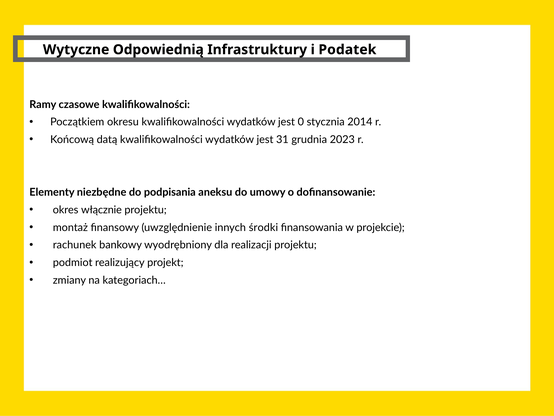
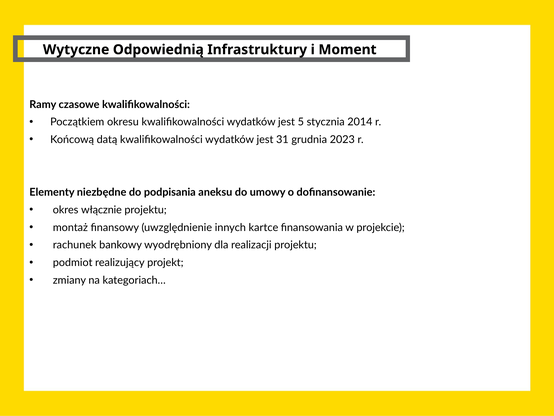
Podatek: Podatek -> Moment
0: 0 -> 5
środki: środki -> kartce
